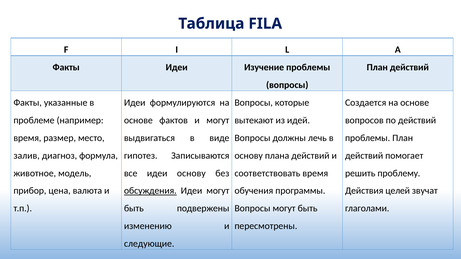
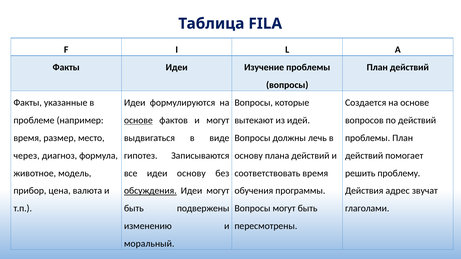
основе at (138, 120) underline: none -> present
залив: залив -> через
целей: целей -> адрес
следующие: следующие -> моральный
